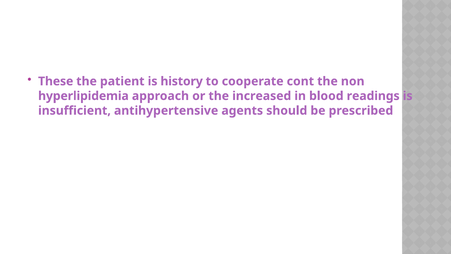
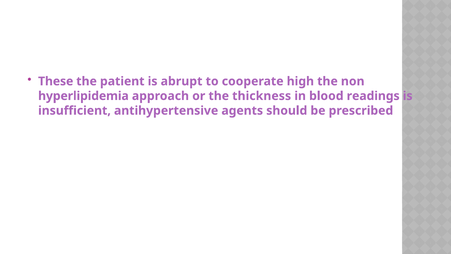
history: history -> abrupt
cont: cont -> high
increased: increased -> thickness
